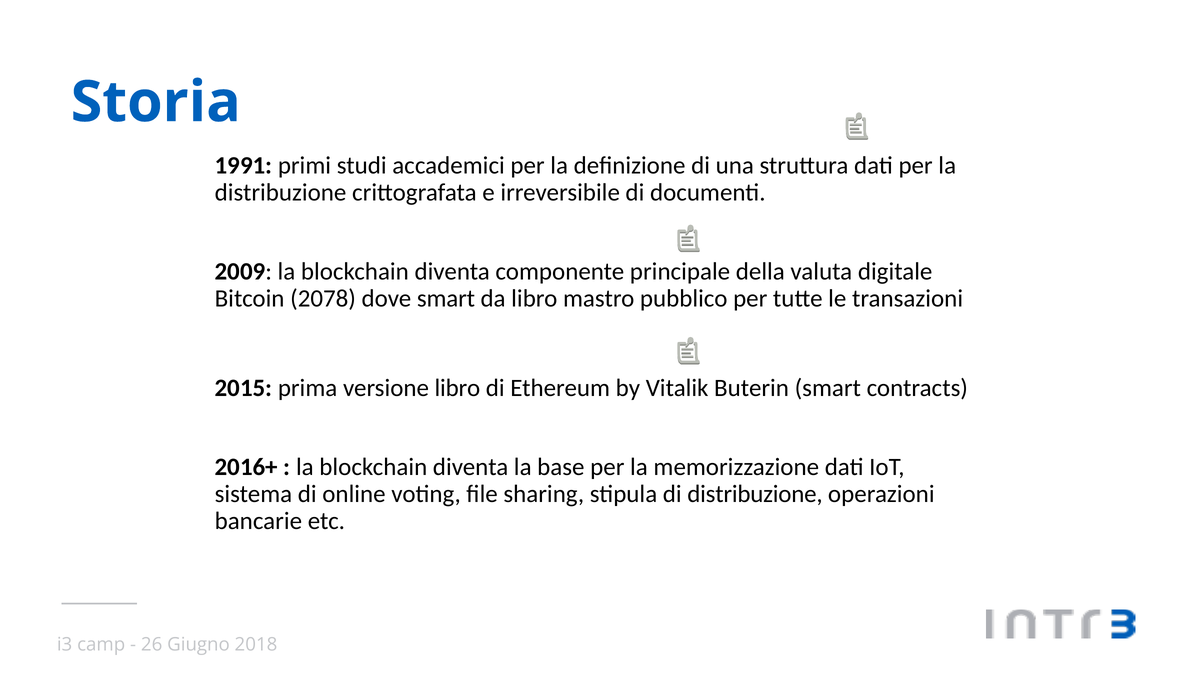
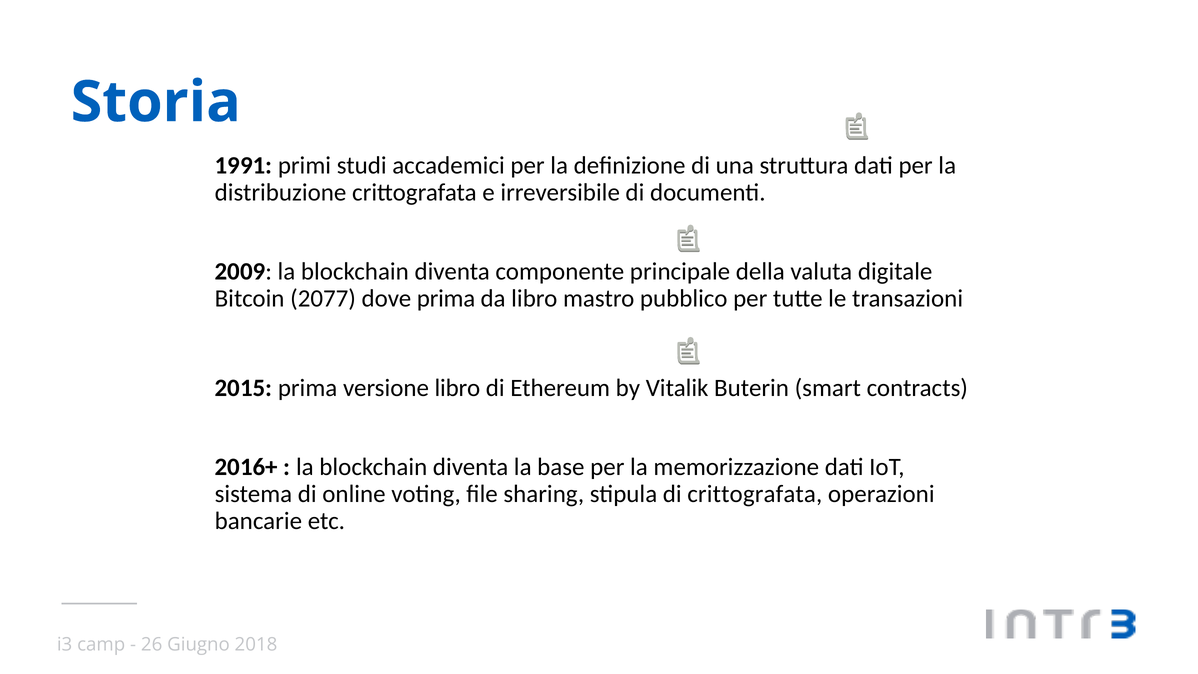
2078: 2078 -> 2077
dove smart: smart -> prima
di distribuzione: distribuzione -> crittografata
